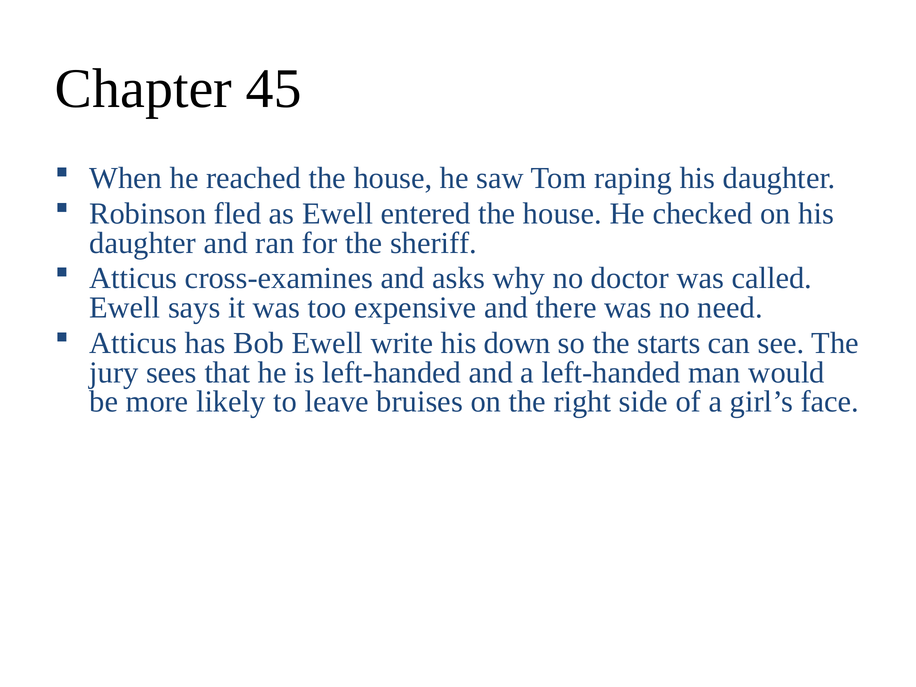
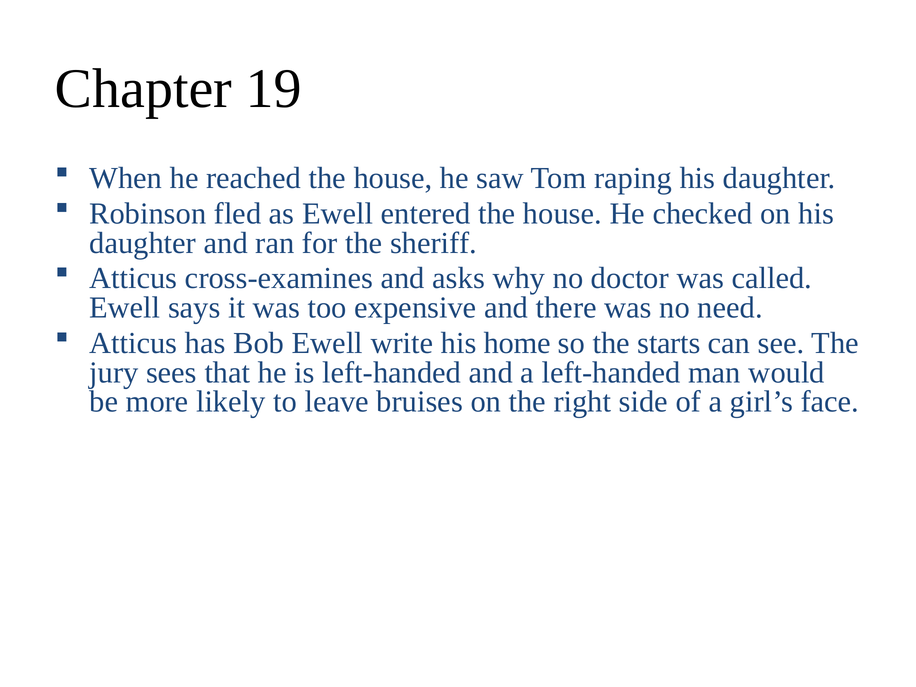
45: 45 -> 19
down: down -> home
